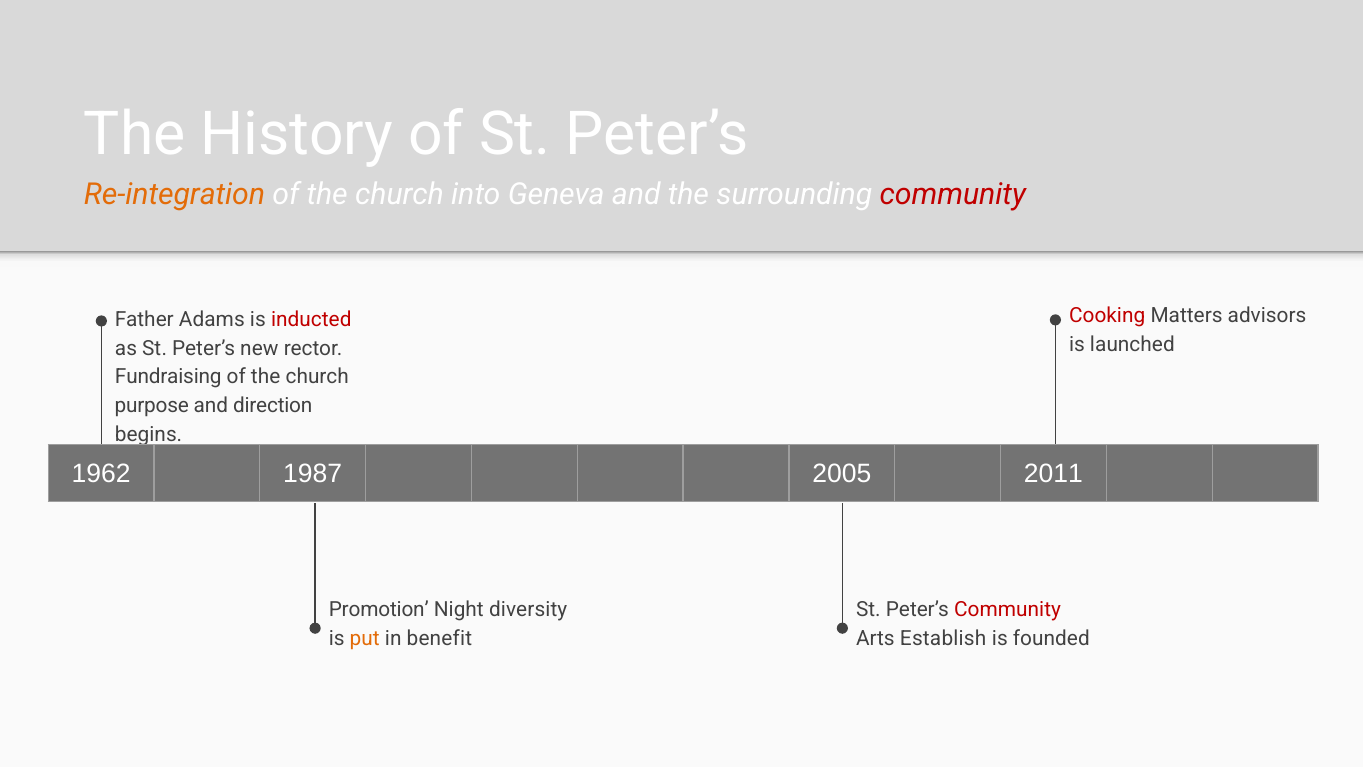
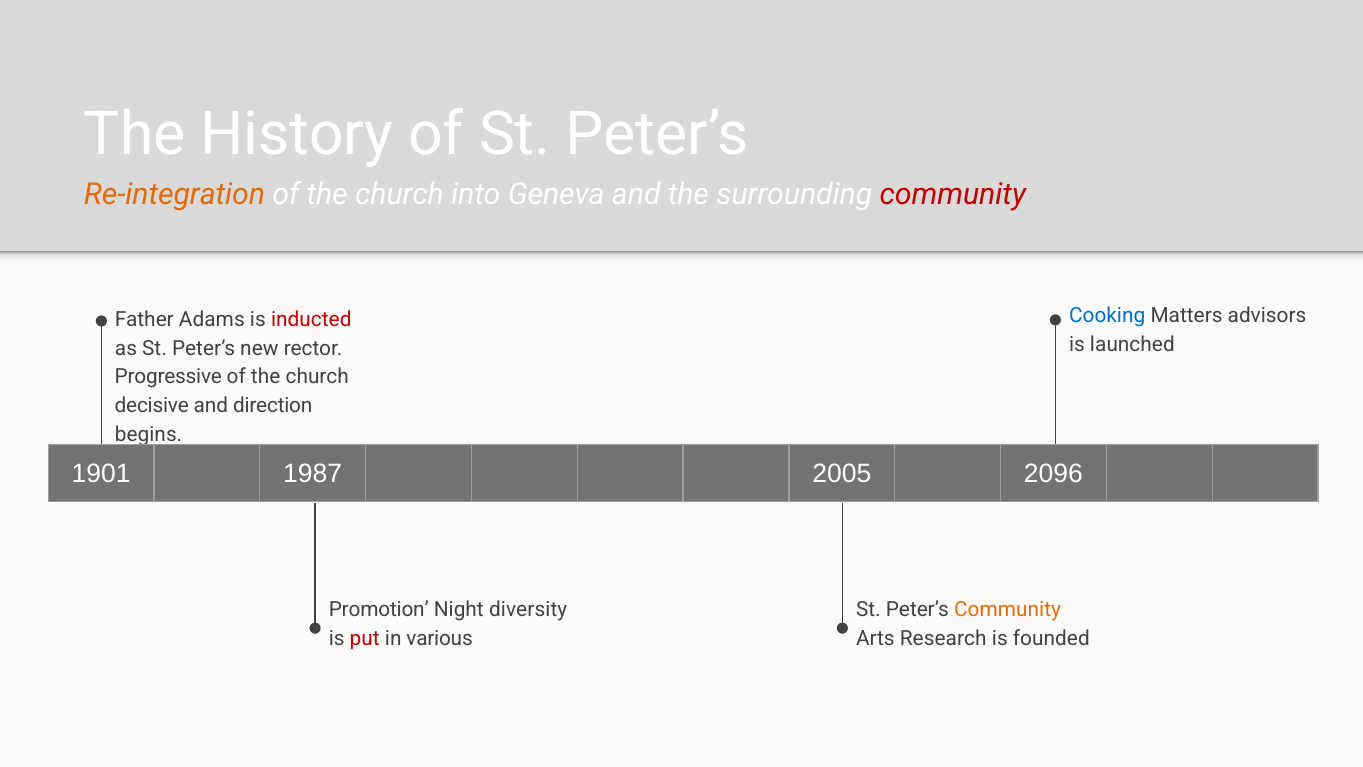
Cooking colour: red -> blue
Fundraising: Fundraising -> Progressive
purpose: purpose -> decisive
1962: 1962 -> 1901
2011: 2011 -> 2096
Community at (1007, 609) colour: red -> orange
put colour: orange -> red
benefit: benefit -> various
Establish: Establish -> Research
